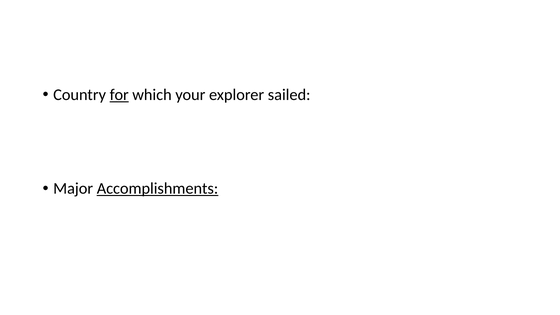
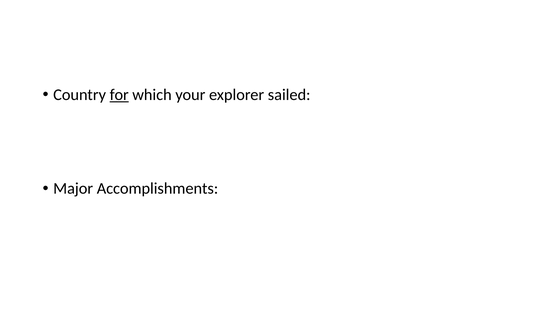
Accomplishments underline: present -> none
